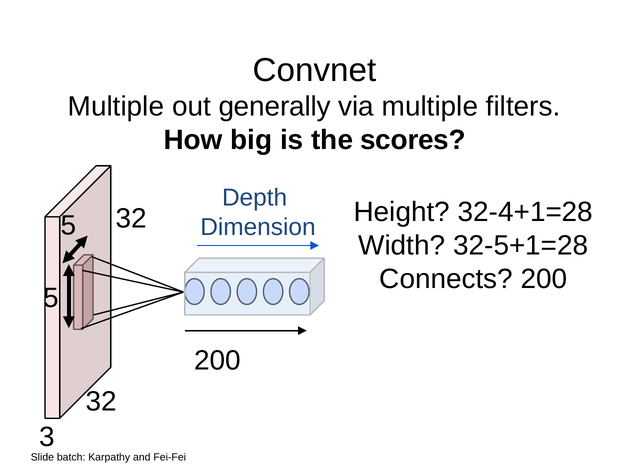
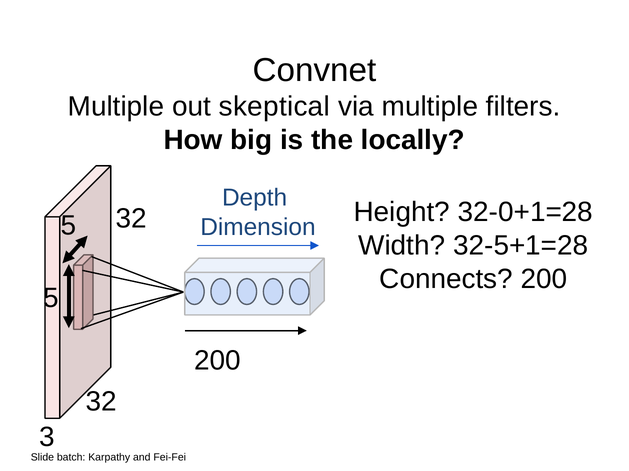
generally: generally -> skeptical
scores: scores -> locally
32-4+1=28: 32-4+1=28 -> 32-0+1=28
